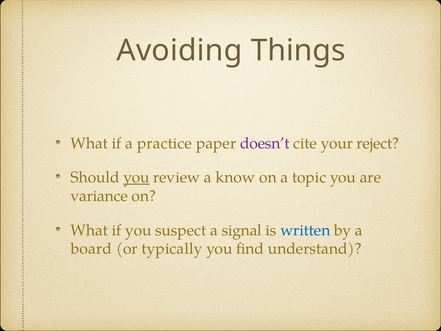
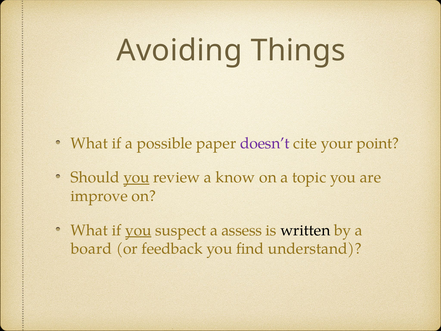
practice: practice -> possible
reject: reject -> point
variance: variance -> improve
you at (138, 230) underline: none -> present
signal: signal -> assess
written colour: blue -> black
typically: typically -> feedback
